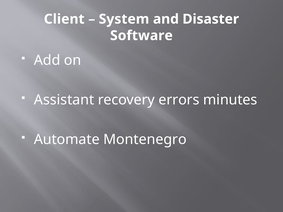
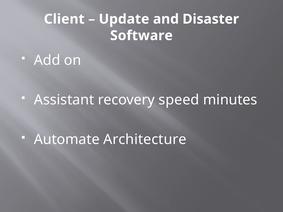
System: System -> Update
errors: errors -> speed
Montenegro: Montenegro -> Architecture
